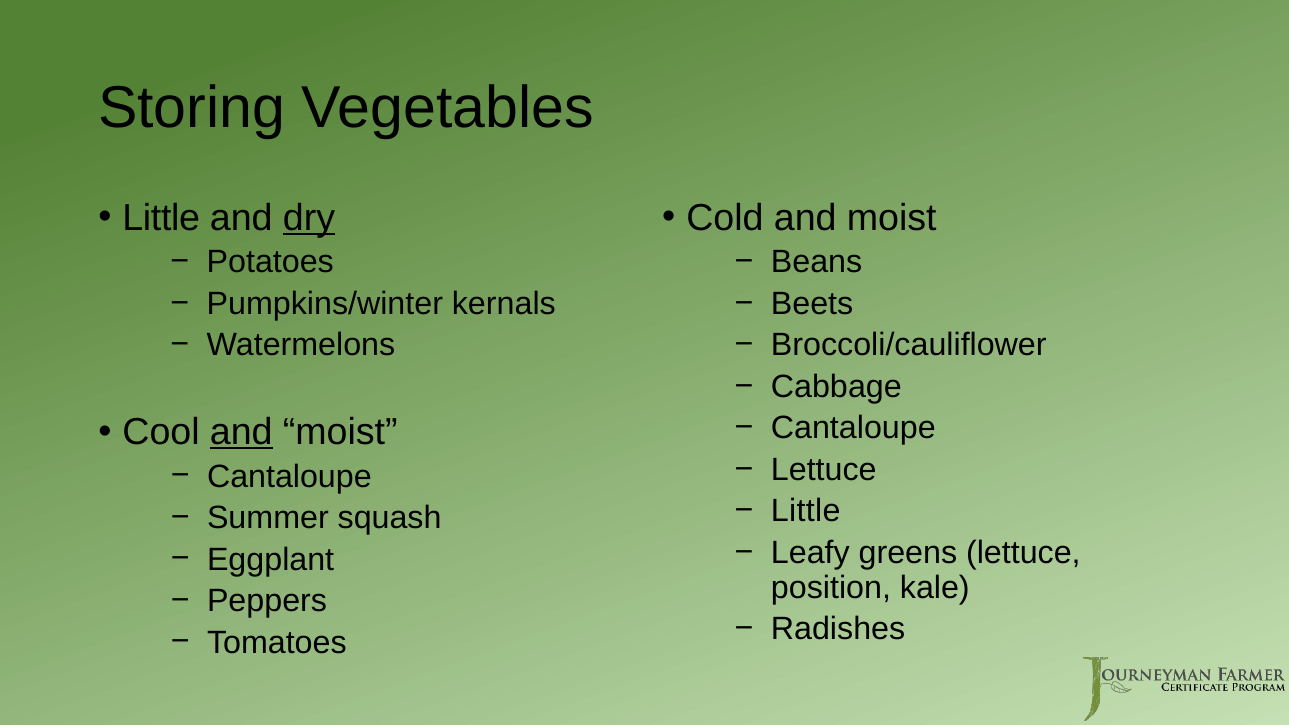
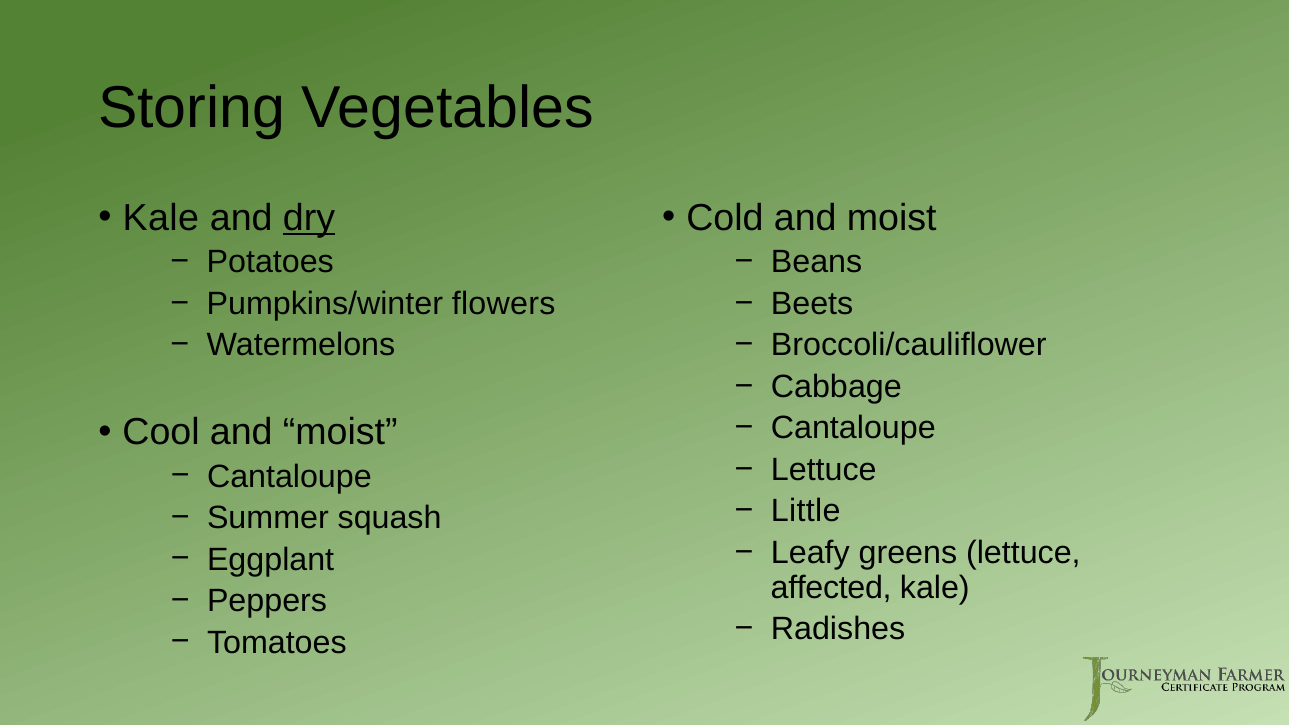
Little at (161, 218): Little -> Kale
kernals: kernals -> flowers
and at (241, 432) underline: present -> none
position: position -> affected
